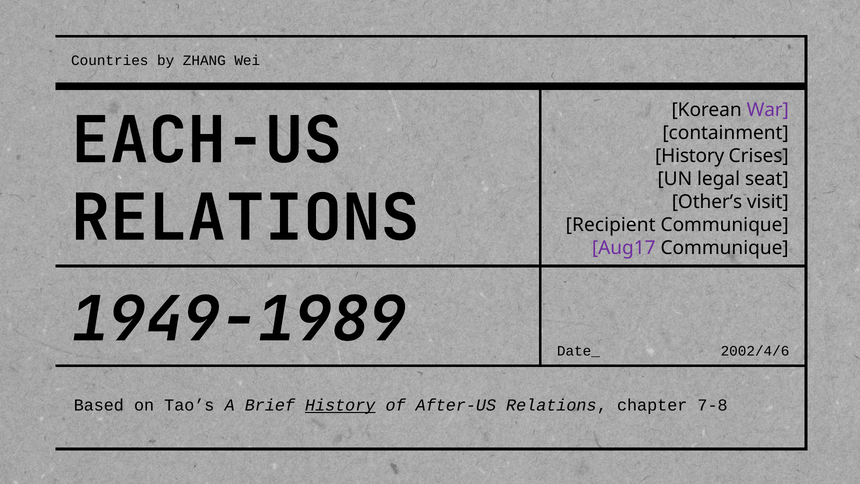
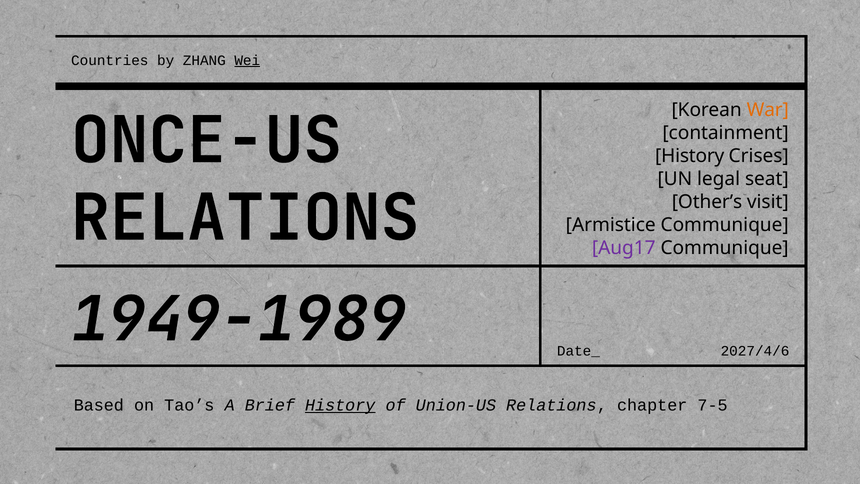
Wei underline: none -> present
War colour: purple -> orange
EACH-US: EACH-US -> ONCE-US
Recipient: Recipient -> Armistice
2002/4/6: 2002/4/6 -> 2027/4/6
After-US: After-US -> Union-US
7-8: 7-8 -> 7-5
